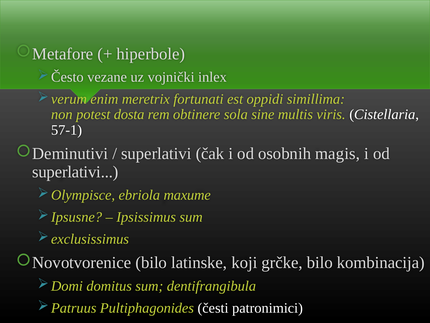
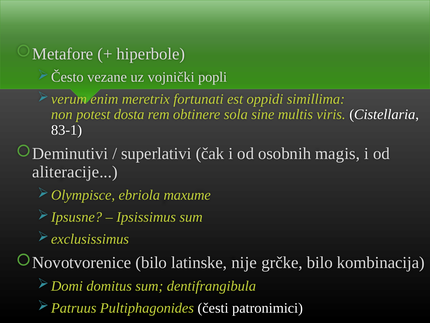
inlex: inlex -> popli
57-1: 57-1 -> 83-1
superlativi at (75, 172): superlativi -> aliteracije
koji: koji -> nije
